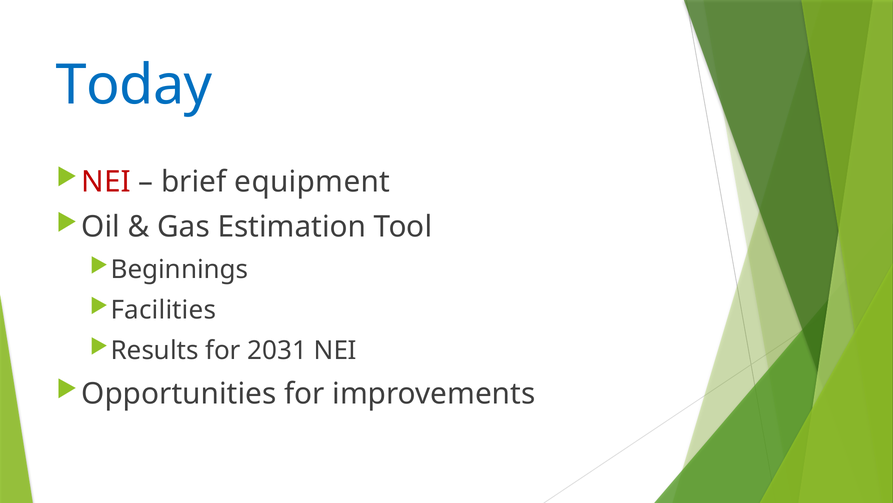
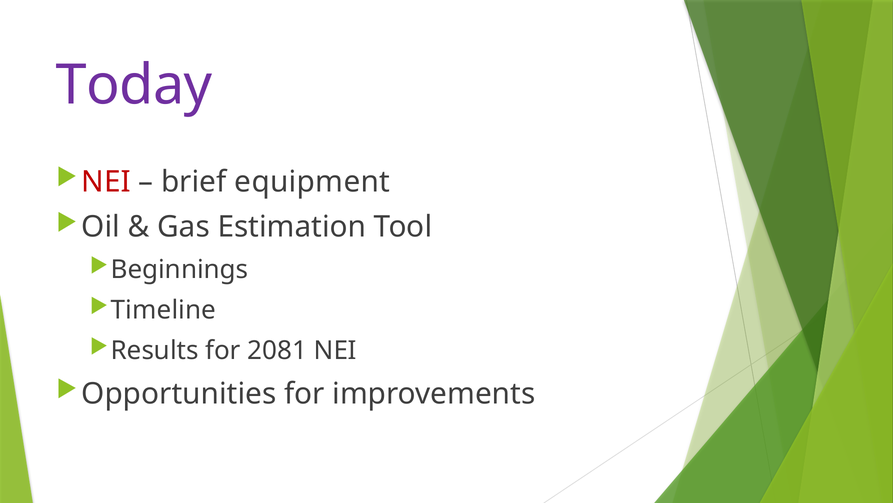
Today colour: blue -> purple
Facilities: Facilities -> Timeline
2031: 2031 -> 2081
